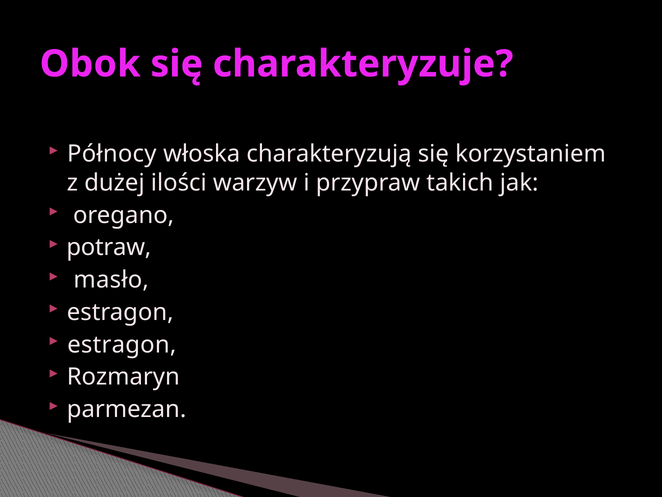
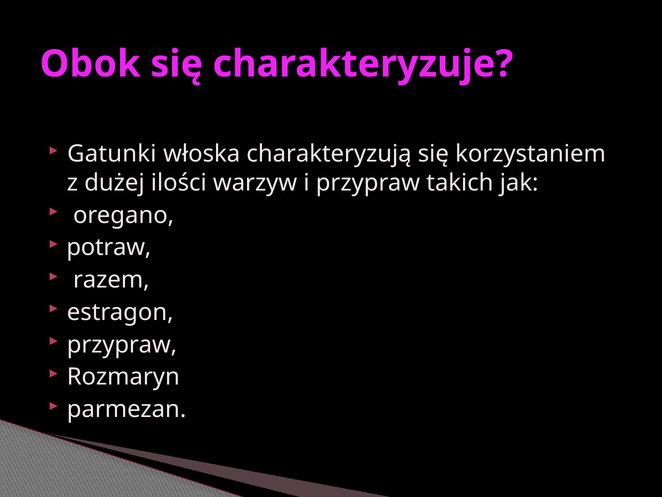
Północy: Północy -> Gatunki
masło: masło -> razem
estragon at (122, 344): estragon -> przypraw
